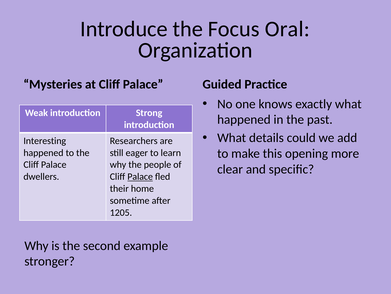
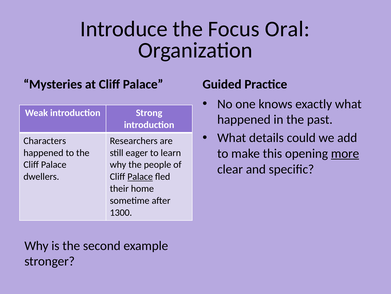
Interesting: Interesting -> Characters
more underline: none -> present
1205: 1205 -> 1300
